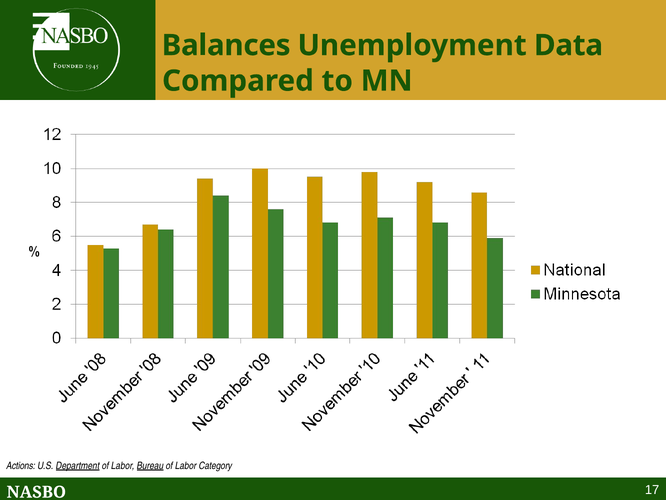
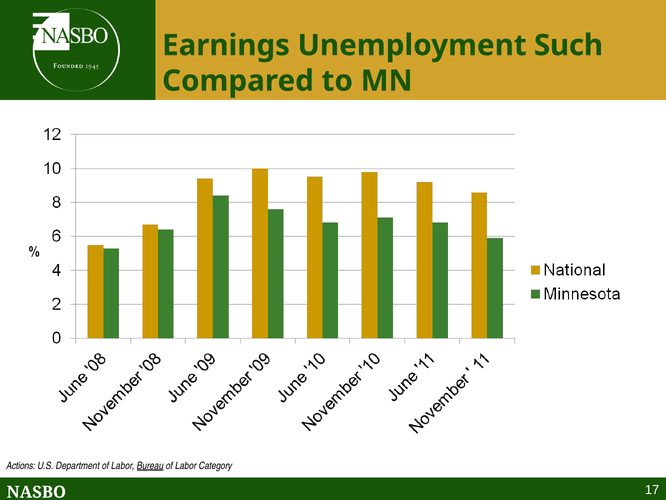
Balances: Balances -> Earnings
Data: Data -> Such
Department underline: present -> none
